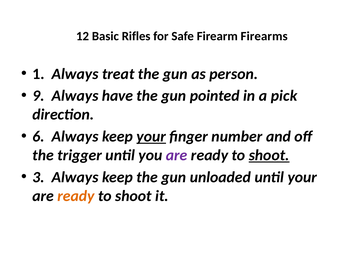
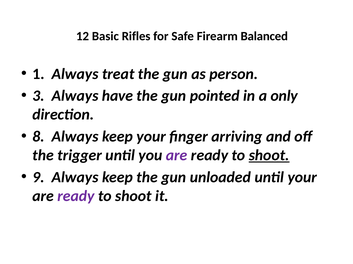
Firearms: Firearms -> Balanced
9: 9 -> 3
pick: pick -> only
6: 6 -> 8
your at (151, 137) underline: present -> none
number: number -> arriving
3: 3 -> 9
ready at (76, 196) colour: orange -> purple
